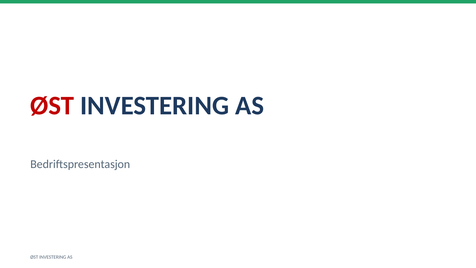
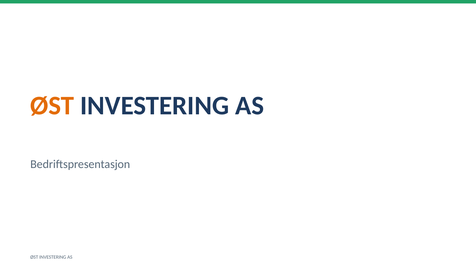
ØST at (52, 106) colour: red -> orange
